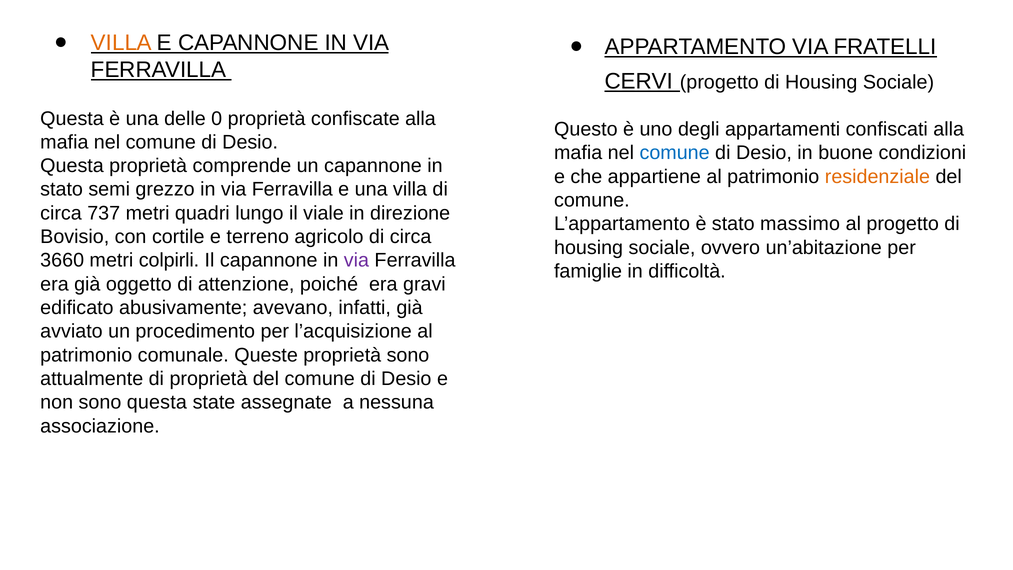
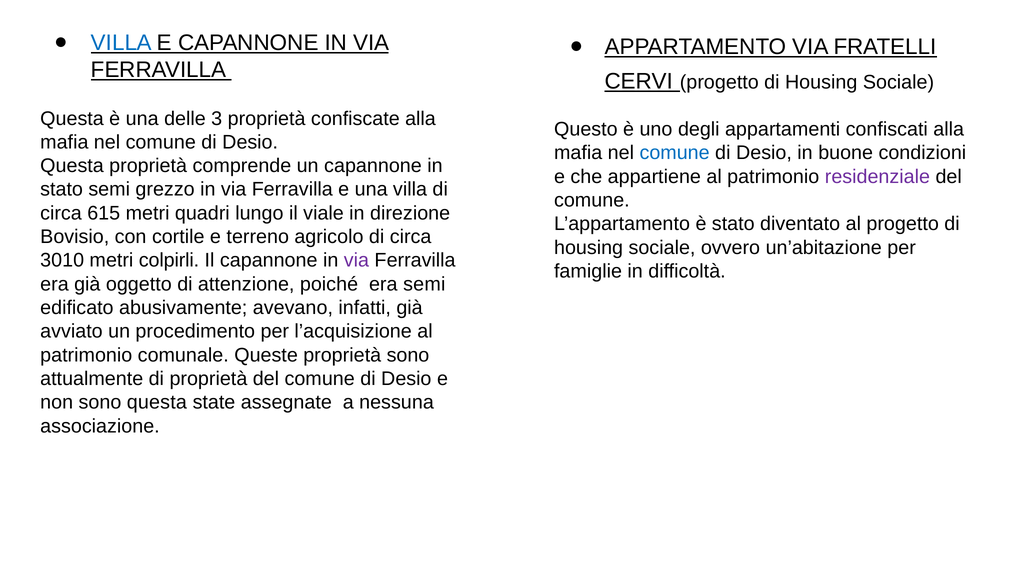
VILLA at (121, 43) colour: orange -> blue
0: 0 -> 3
residenziale colour: orange -> purple
737: 737 -> 615
massimo: massimo -> diventato
3660: 3660 -> 3010
era gravi: gravi -> semi
